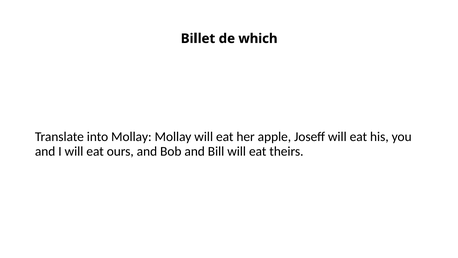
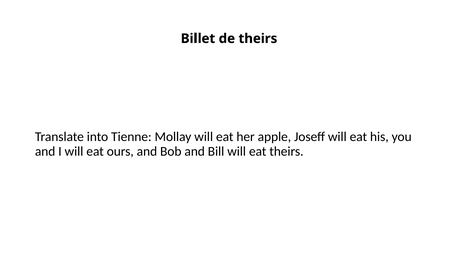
de which: which -> theirs
into Mollay: Mollay -> Tienne
